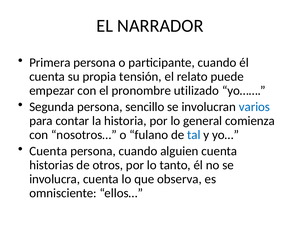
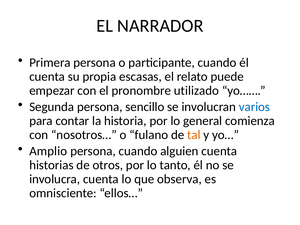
tensión: tensión -> escasas
tal colour: blue -> orange
Cuenta at (48, 151): Cuenta -> Amplio
